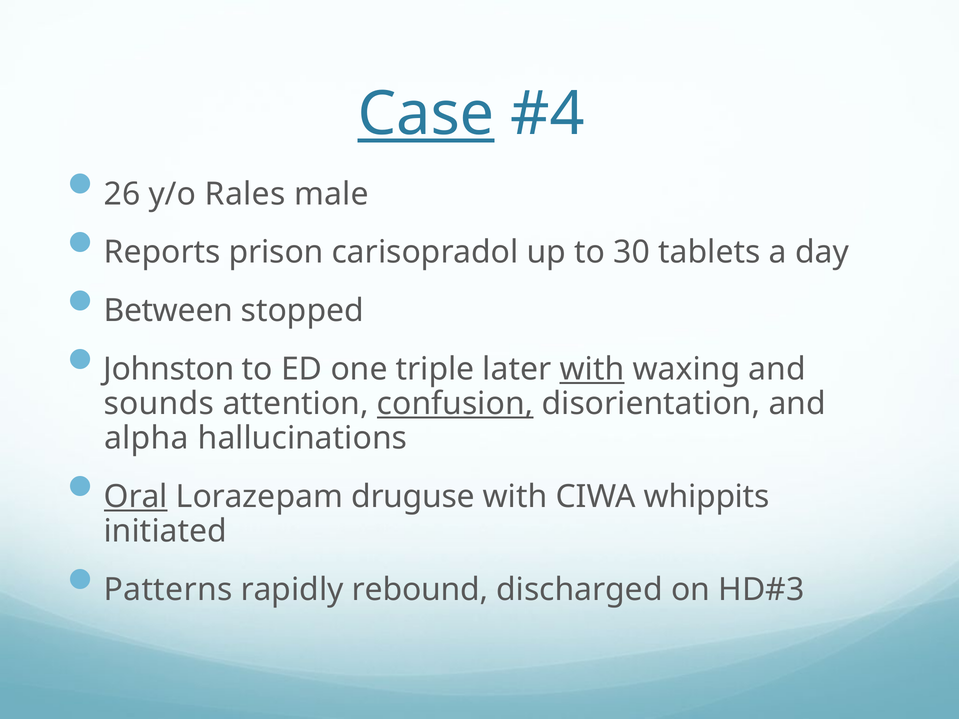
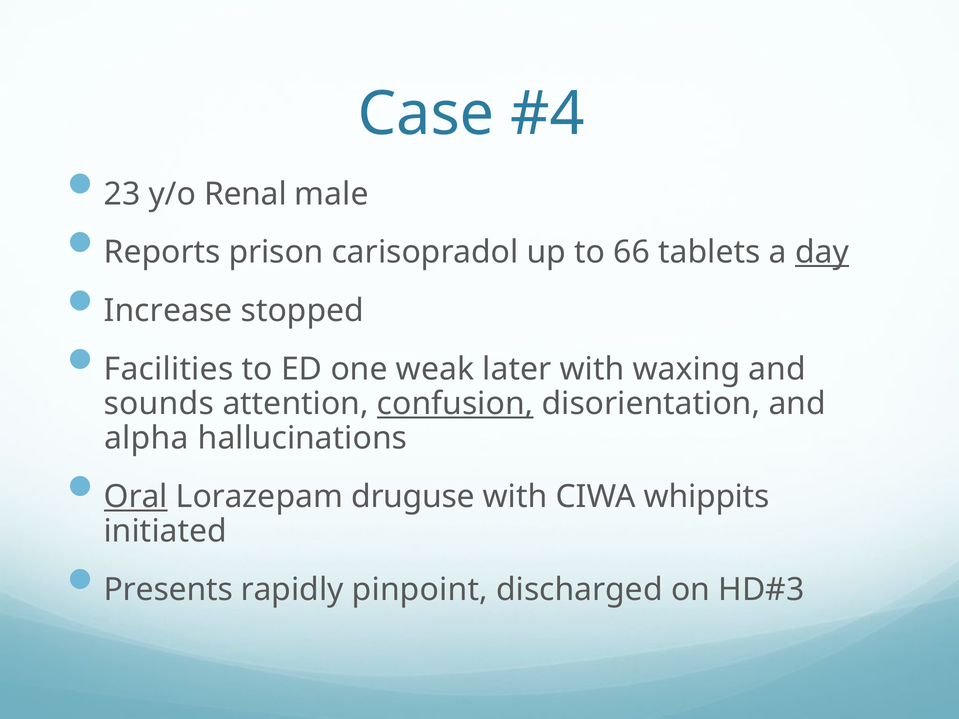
Case underline: present -> none
26: 26 -> 23
Rales: Rales -> Renal
30: 30 -> 66
day underline: none -> present
Between: Between -> Increase
Johnston: Johnston -> Facilities
triple: triple -> weak
with at (592, 369) underline: present -> none
Patterns: Patterns -> Presents
rebound: rebound -> pinpoint
